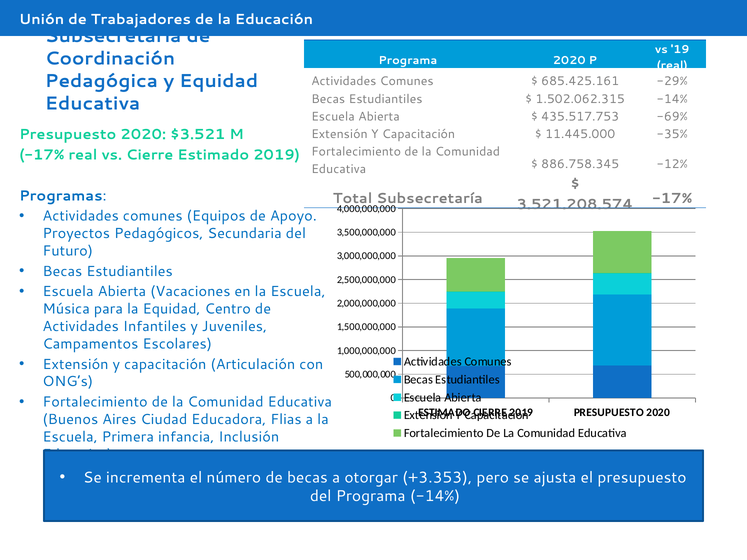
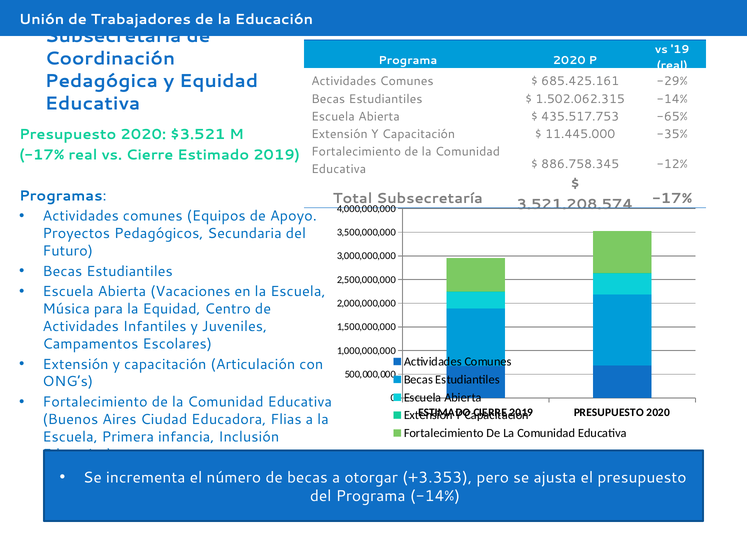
-69%: -69% -> -65%
